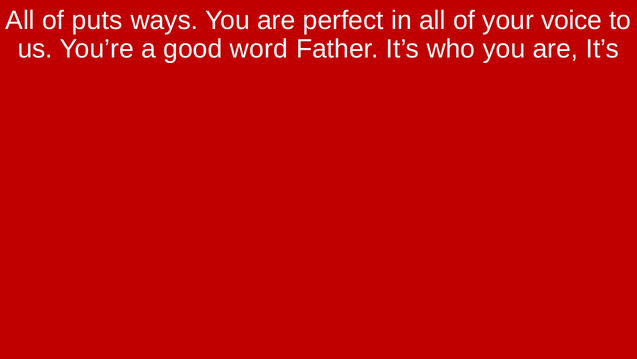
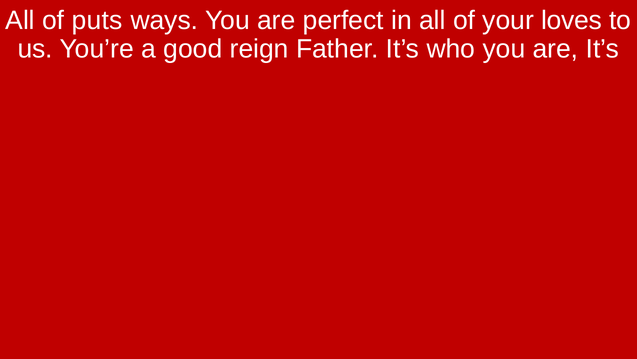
voice: voice -> loves
word: word -> reign
